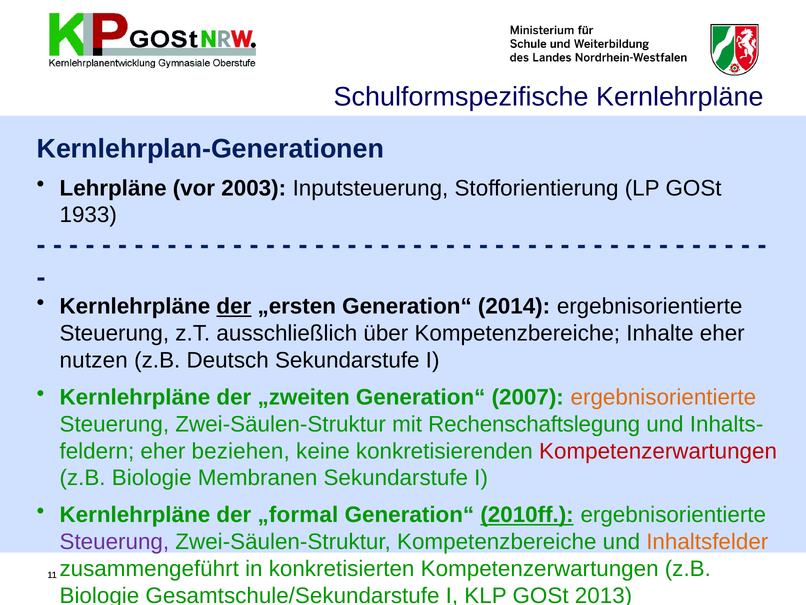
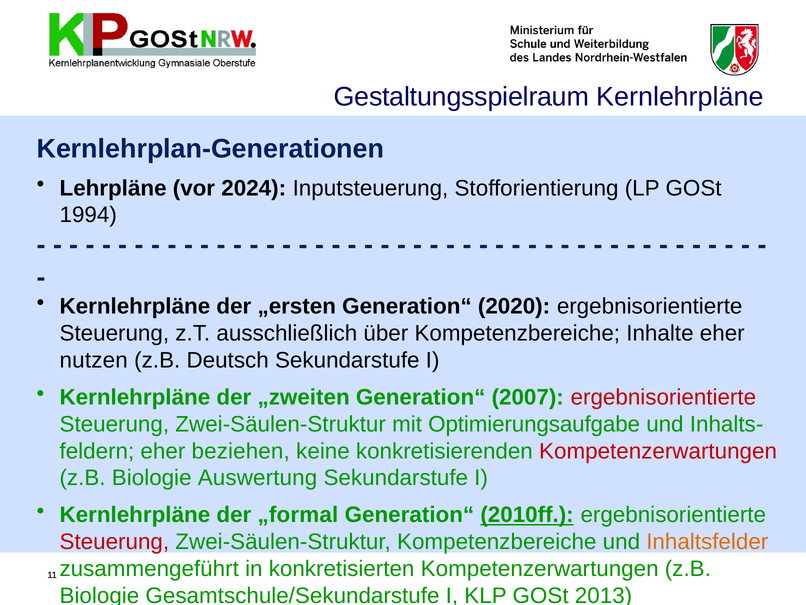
Schulformspezifische: Schulformspezifische -> Gestaltungsspielraum
2003: 2003 -> 2024
1933: 1933 -> 1994
der at (234, 306) underline: present -> none
2014: 2014 -> 2020
ergebnisorientierte at (663, 397) colour: orange -> red
Rechenschaftslegung: Rechenschaftslegung -> Optimierungsaufgabe
Membranen: Membranen -> Auswertung
Steuerung at (114, 541) colour: purple -> red
